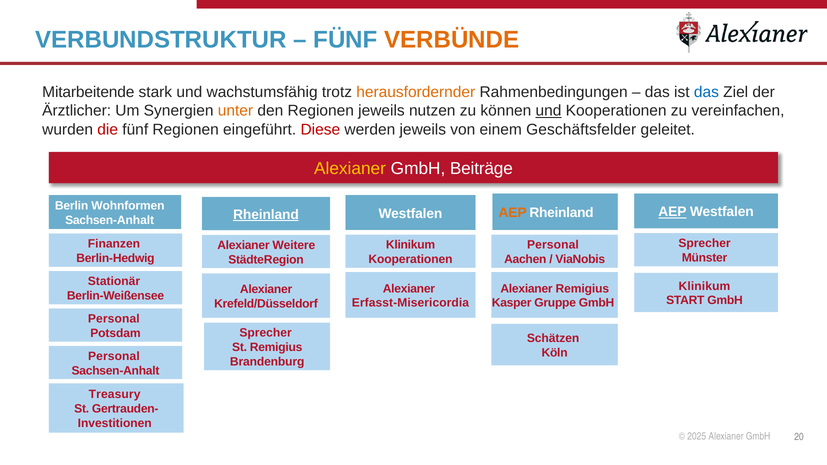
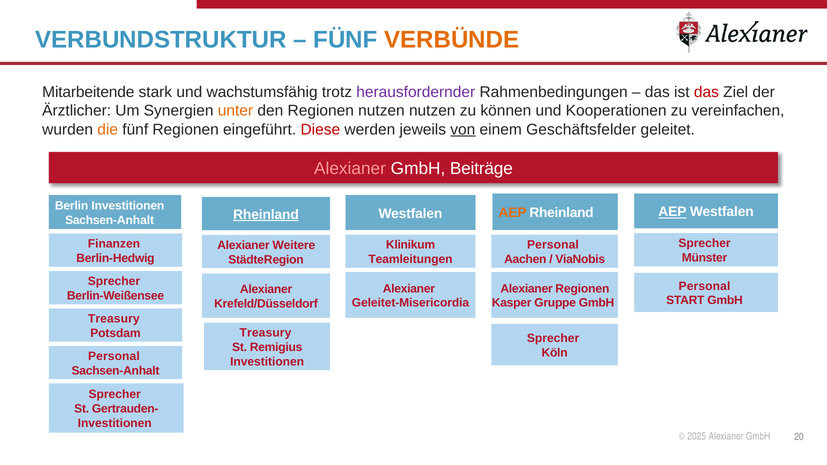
herausfordernder colour: orange -> purple
das at (706, 92) colour: blue -> red
Regionen jeweils: jeweils -> nutzen
und at (549, 111) underline: present -> none
die colour: red -> orange
von underline: none -> present
Alexianer at (350, 169) colour: yellow -> pink
Berlin Wohnformen: Wohnformen -> Investitionen
Kooperationen at (410, 259): Kooperationen -> Teamleitungen
Stationär at (114, 281): Stationär -> Sprecher
Klinikum at (704, 286): Klinikum -> Personal
Alexianer Remigius: Remigius -> Regionen
Erfasst-Misericordia: Erfasst-Misericordia -> Geleitet-Misericordia
Personal at (114, 319): Personal -> Treasury
Sprecher at (266, 333): Sprecher -> Treasury
Schätzen at (553, 338): Schätzen -> Sprecher
Brandenburg at (267, 362): Brandenburg -> Investitionen
Treasury at (115, 395): Treasury -> Sprecher
